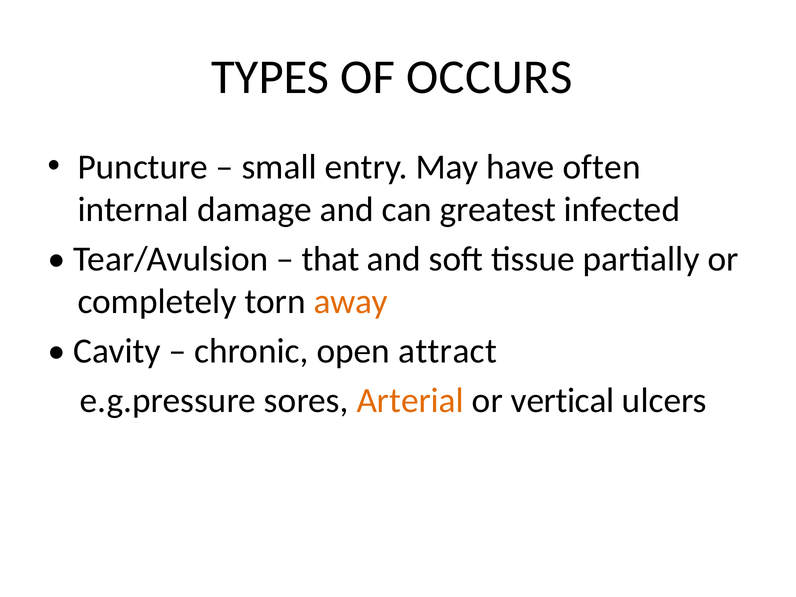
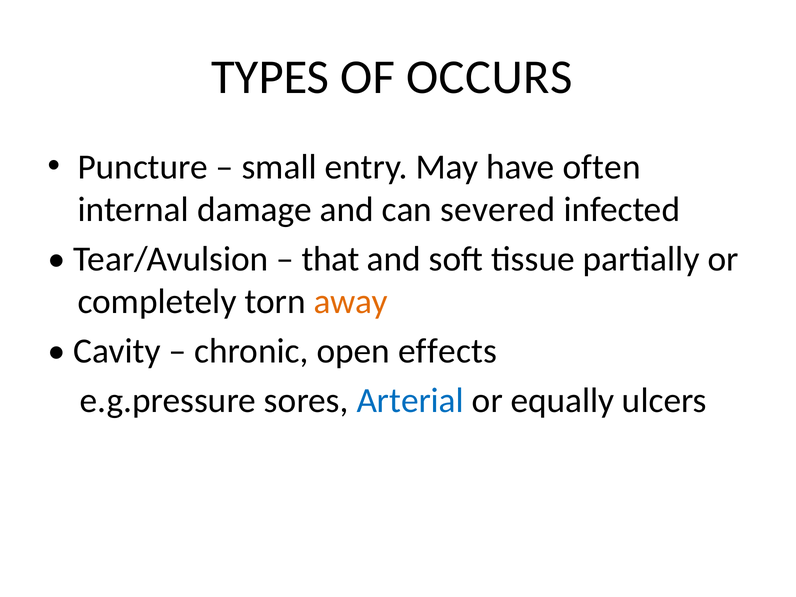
greatest: greatest -> severed
attract: attract -> effects
Arterial colour: orange -> blue
vertical: vertical -> equally
